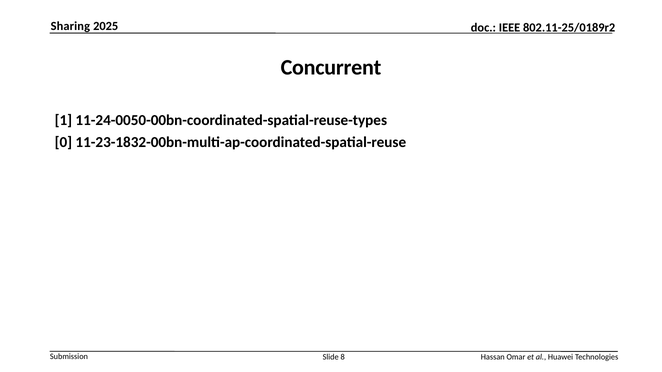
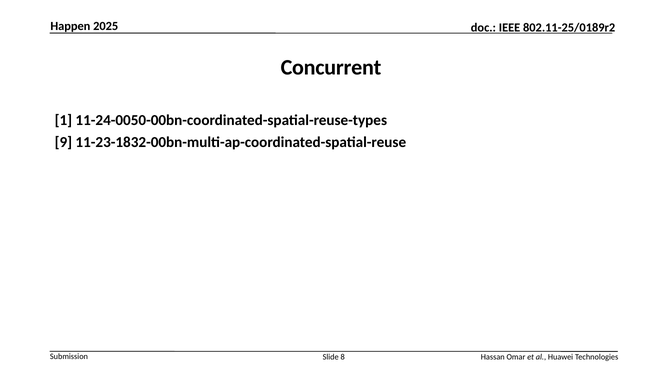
Sharing: Sharing -> Happen
0: 0 -> 9
